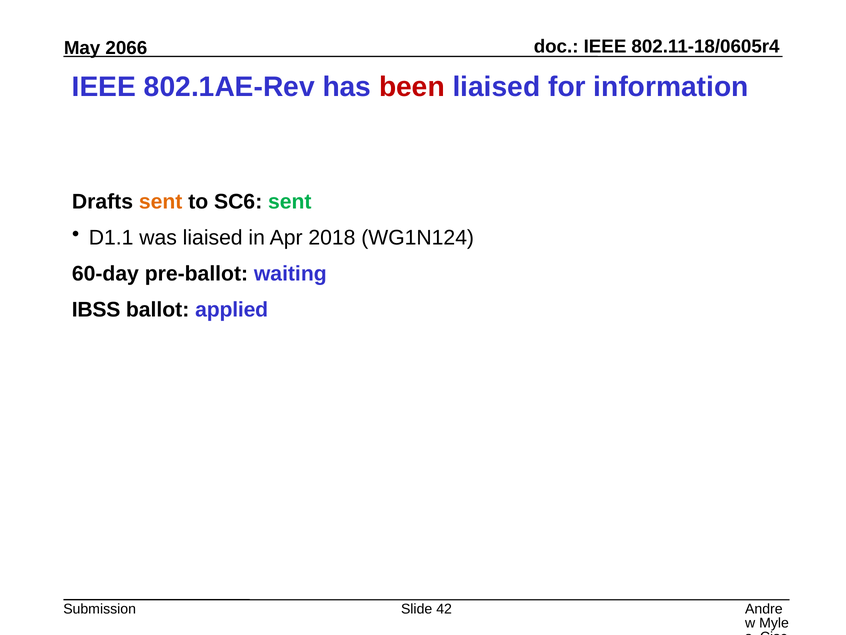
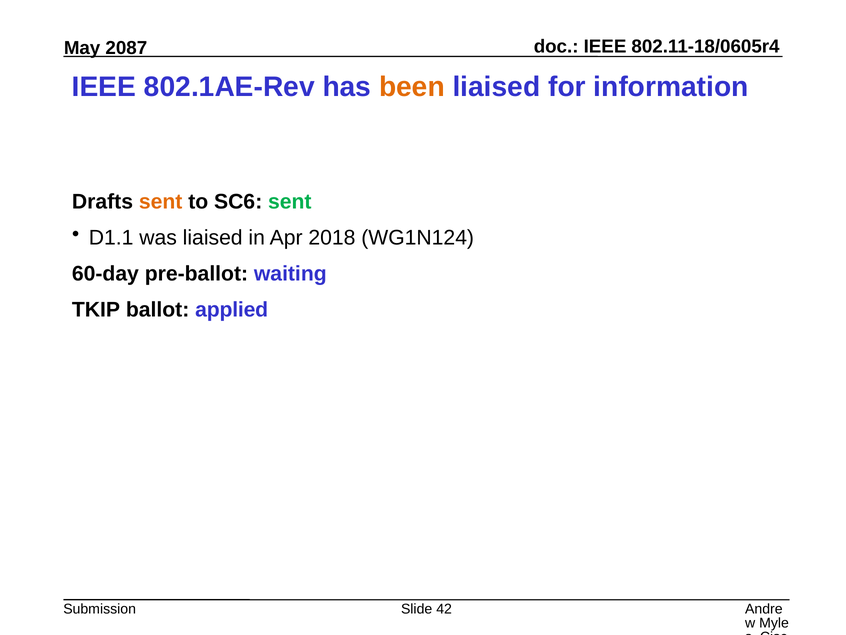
2066: 2066 -> 2087
been colour: red -> orange
IBSS: IBSS -> TKIP
